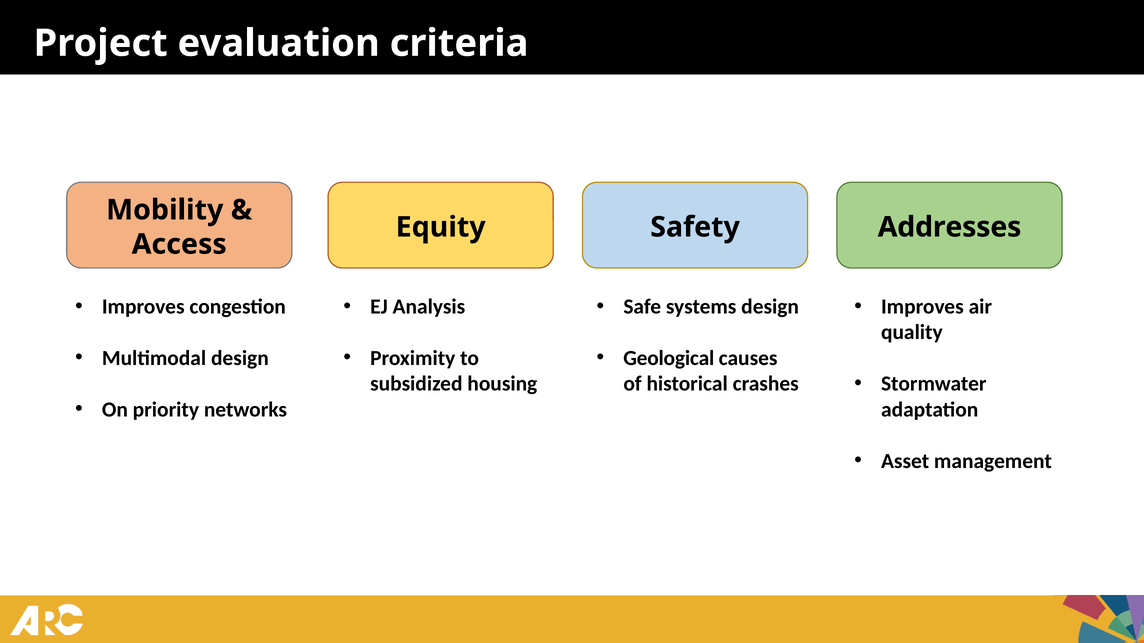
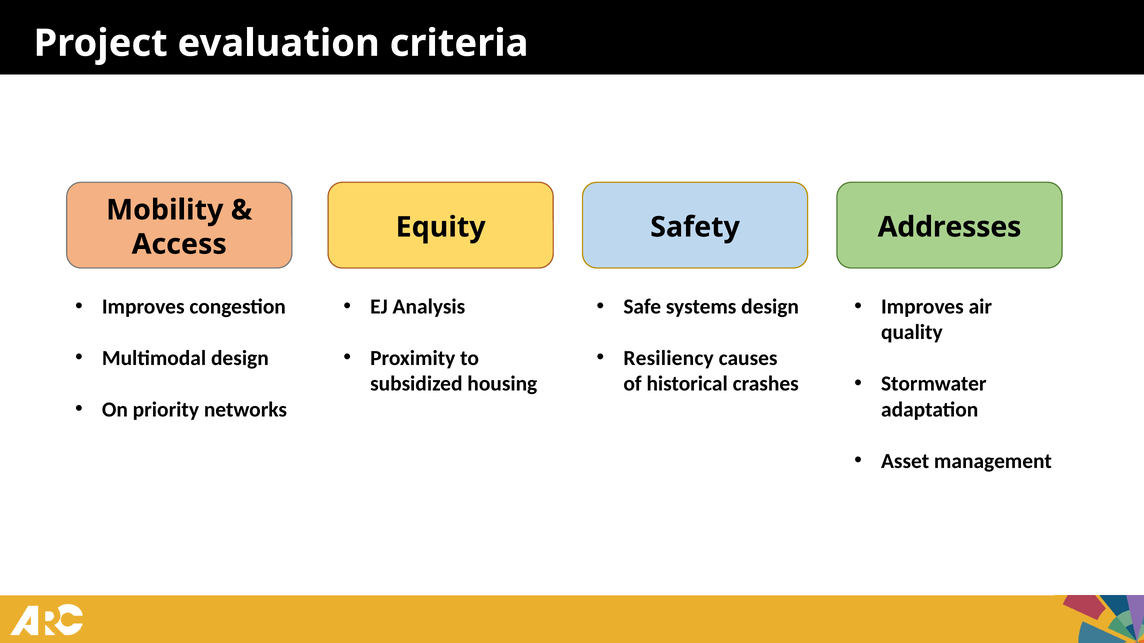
Geological: Geological -> Resiliency
